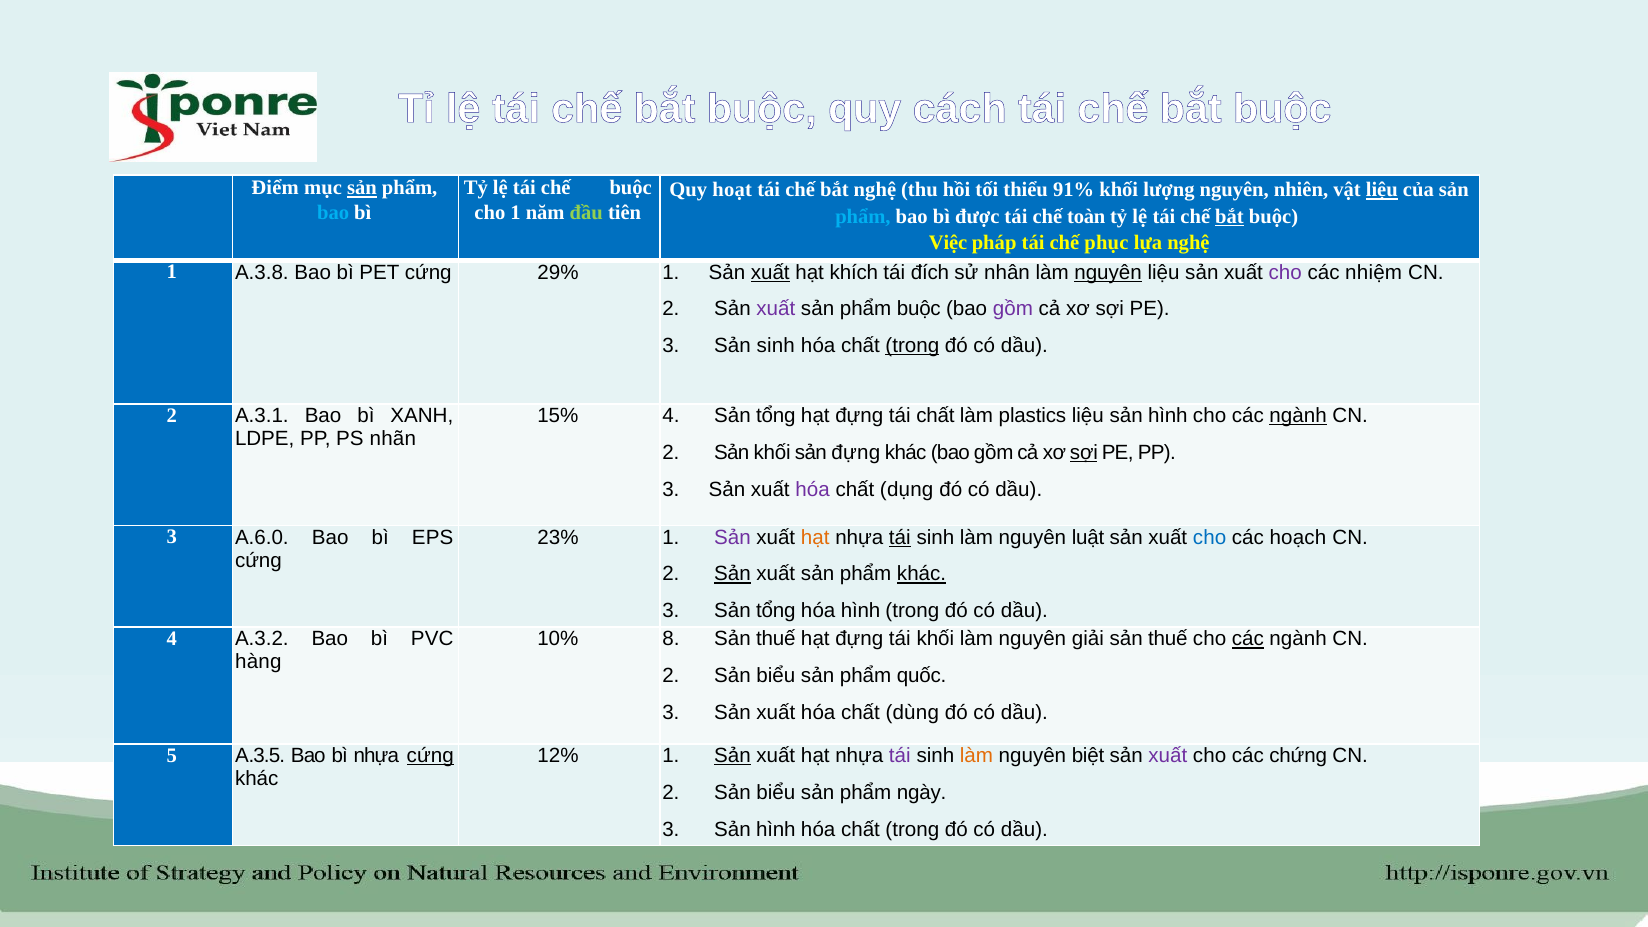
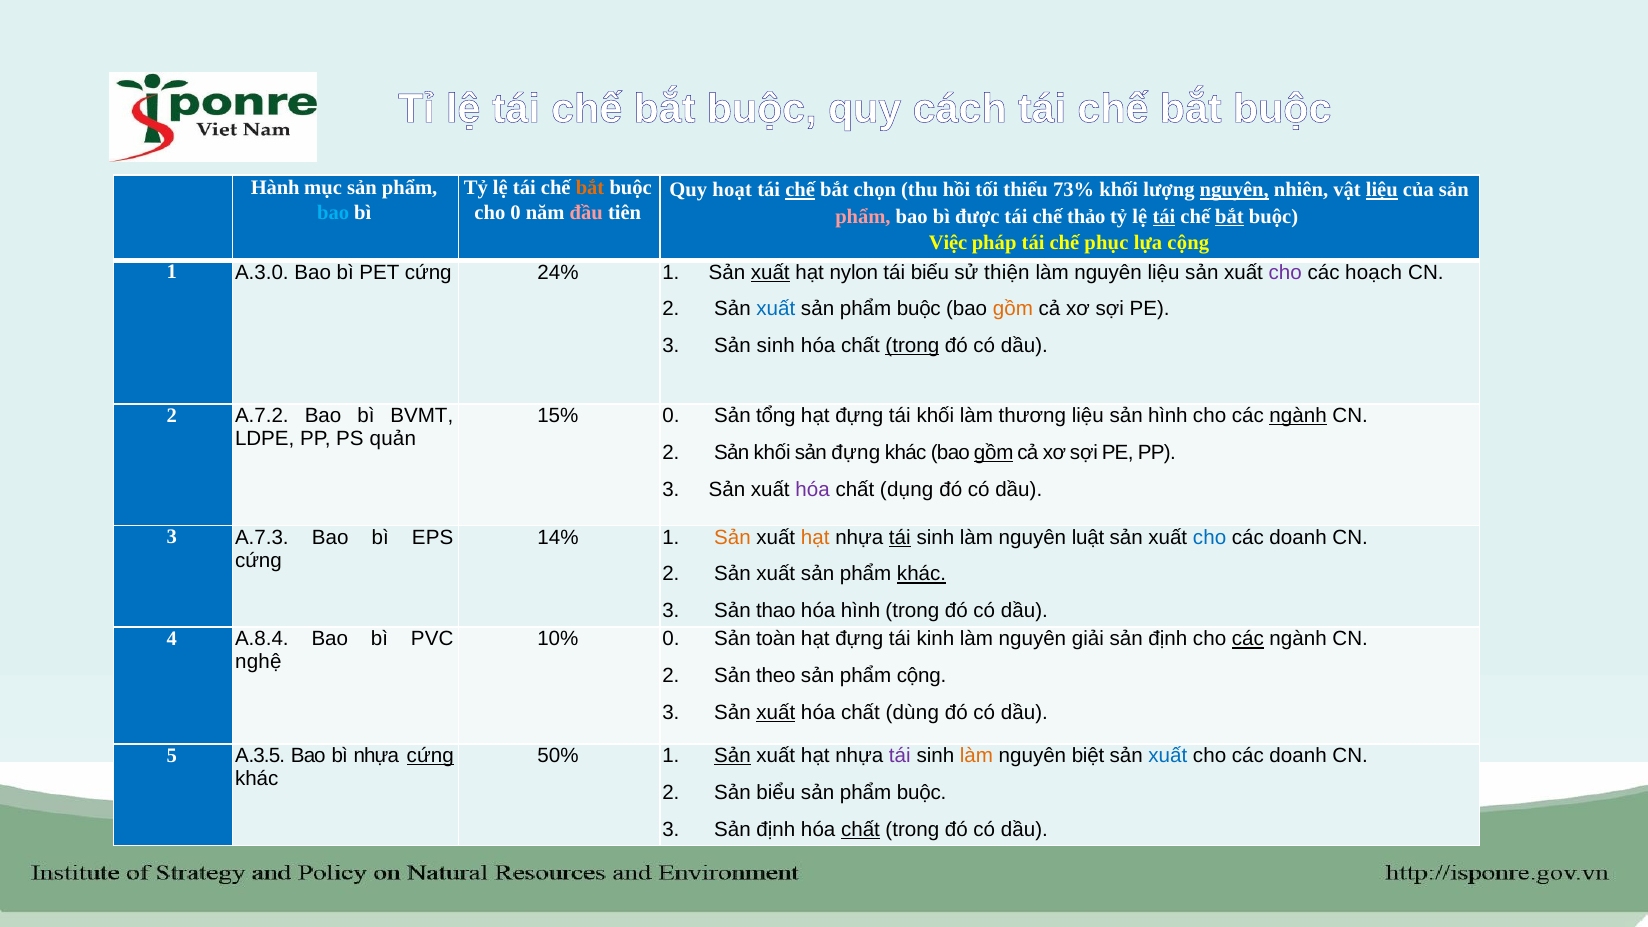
Điểm: Điểm -> Hành
sản at (362, 188) underline: present -> none
bắt at (590, 188) colour: blue -> orange
chế at (800, 190) underline: none -> present
bắt nghệ: nghệ -> chọn
91%: 91% -> 73%
nguyên at (1234, 190) underline: none -> present
cho 1: 1 -> 0
đầu colour: light green -> pink
phẩm at (863, 216) colour: light blue -> pink
toàn: toàn -> thảo
tái at (1164, 216) underline: none -> present
lựa nghệ: nghệ -> cộng
A.3.8: A.3.8 -> A.3.0
29%: 29% -> 24%
khích: khích -> nylon
tái đích: đích -> biểu
nhân: nhân -> thiện
nguyên at (1108, 272) underline: present -> none
nhiệm: nhiệm -> hoạch
xuất at (776, 309) colour: purple -> blue
gồm at (1013, 309) colour: purple -> orange
A.3.1: A.3.1 -> A.7.2
XANH: XANH -> BVMT
15% 4: 4 -> 0
tái chất: chất -> khối
plastics: plastics -> thương
nhãn: nhãn -> quản
gồm at (994, 453) underline: none -> present
sợi at (1084, 453) underline: present -> none
A.6.0: A.6.0 -> A.7.3
23%: 23% -> 14%
Sản at (733, 537) colour: purple -> orange
hoạch at (1298, 537): hoạch -> doanh
Sản at (733, 574) underline: present -> none
3 Sản tổng: tổng -> thao
A.3.2: A.3.2 -> A.8.4
10% 8: 8 -> 0
thuế at (776, 639): thuế -> toàn
tái khối: khối -> kinh
thuế at (1168, 639): thuế -> định
hàng: hàng -> nghệ
biểu at (776, 676): biểu -> theo
phẩm quốc: quốc -> cộng
xuất at (776, 713) underline: none -> present
12%: 12% -> 50%
xuất at (1168, 756) colour: purple -> blue
chứng at (1298, 756): chứng -> doanh
ngày at (922, 793): ngày -> buộc
3 Sản hình: hình -> định
chất at (860, 829) underline: none -> present
